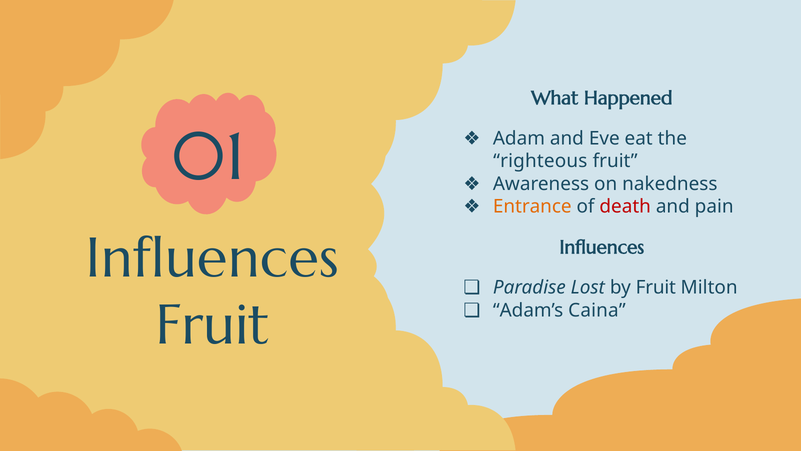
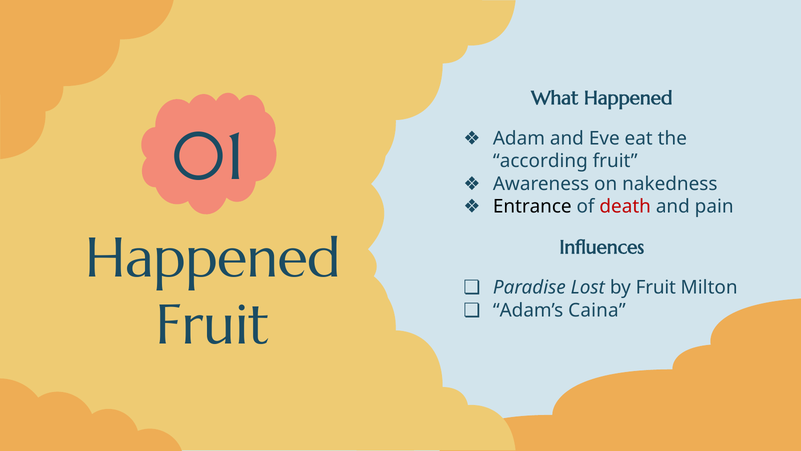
righteous: righteous -> according
Entrance colour: orange -> black
Influences at (212, 258): Influences -> Happened
